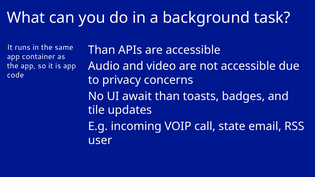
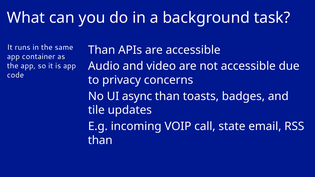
await: await -> async
user at (100, 140): user -> than
